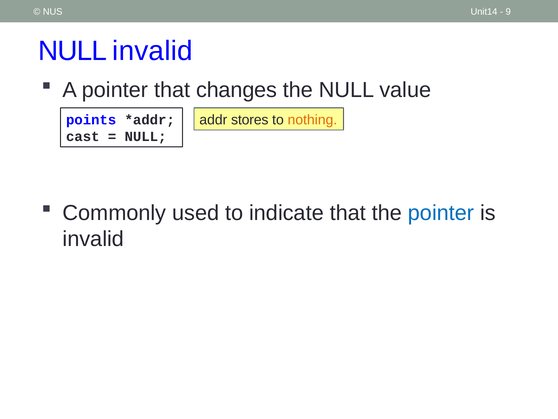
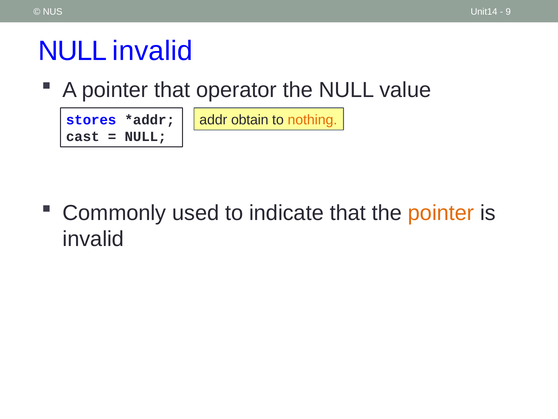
changes: changes -> operator
stores: stores -> obtain
points: points -> stores
pointer at (441, 213) colour: blue -> orange
